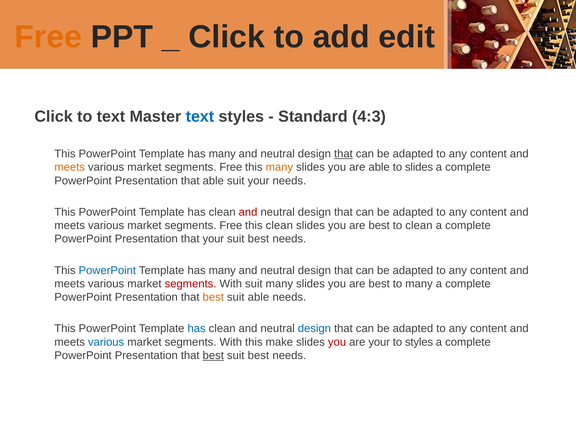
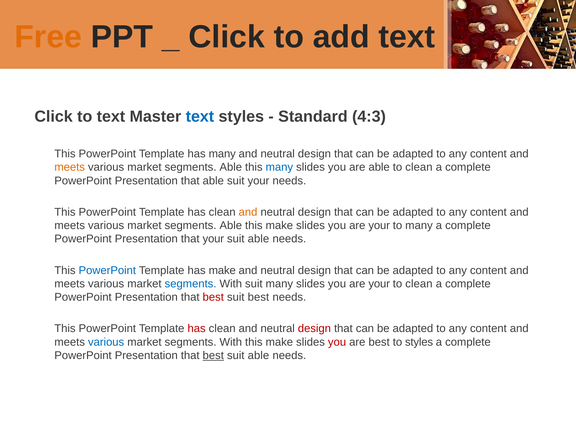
add edit: edit -> text
that at (343, 154) underline: present -> none
Free at (231, 167): Free -> Able
many at (279, 167) colour: orange -> blue
able to slides: slides -> clean
and at (248, 212) colour: red -> orange
Free at (231, 226): Free -> Able
clean at (279, 226): clean -> make
best at (379, 226): best -> your
to clean: clean -> many
best at (258, 239): best -> able
many at (222, 270): many -> make
segments at (191, 284) colour: red -> blue
best at (379, 284): best -> your
many at (419, 284): many -> clean
best at (213, 297) colour: orange -> red
suit able: able -> best
has at (197, 329) colour: blue -> red
design at (314, 329) colour: blue -> red
are your: your -> best
best at (258, 356): best -> able
